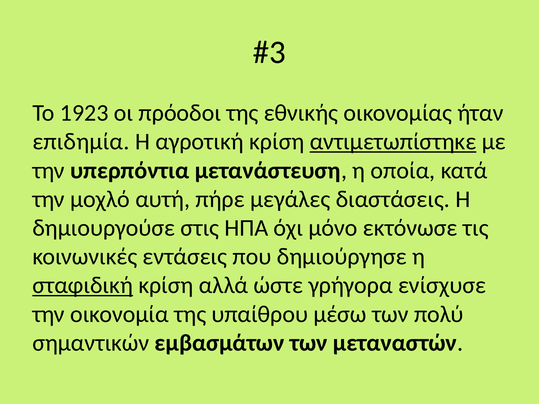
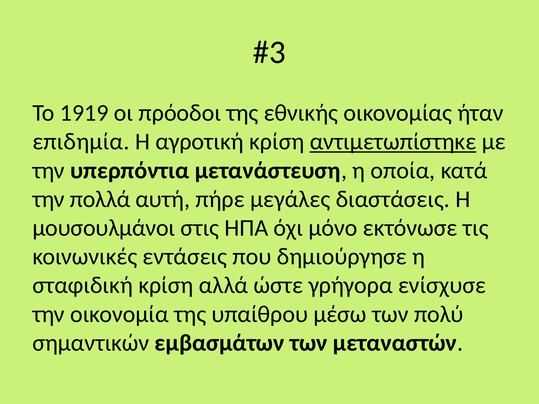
1923: 1923 -> 1919
μοχλό: μοχλό -> πολλά
δημιουργούσε: δημιουργούσε -> μουσουλμάνοι
σταφιδική underline: present -> none
